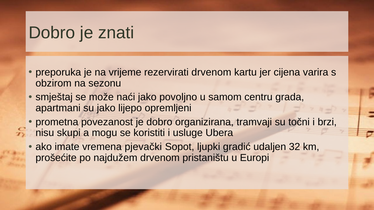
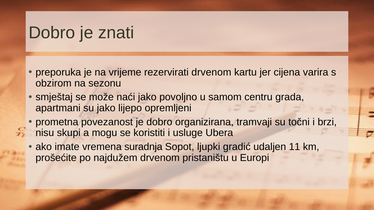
pjevački: pjevački -> suradnja
32: 32 -> 11
